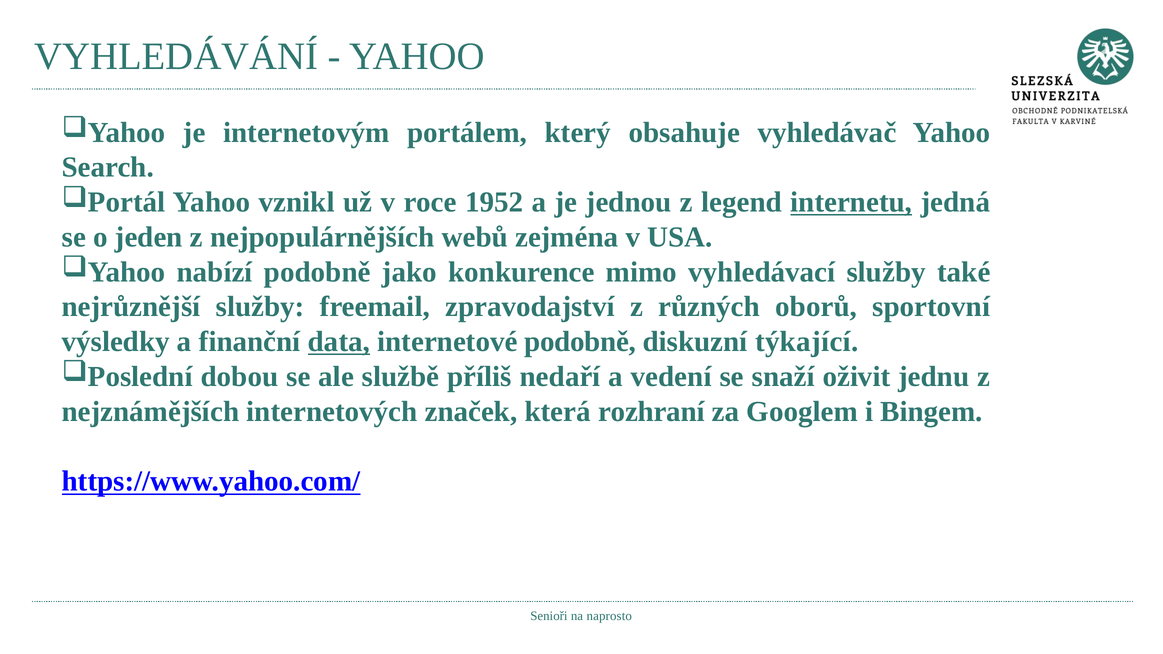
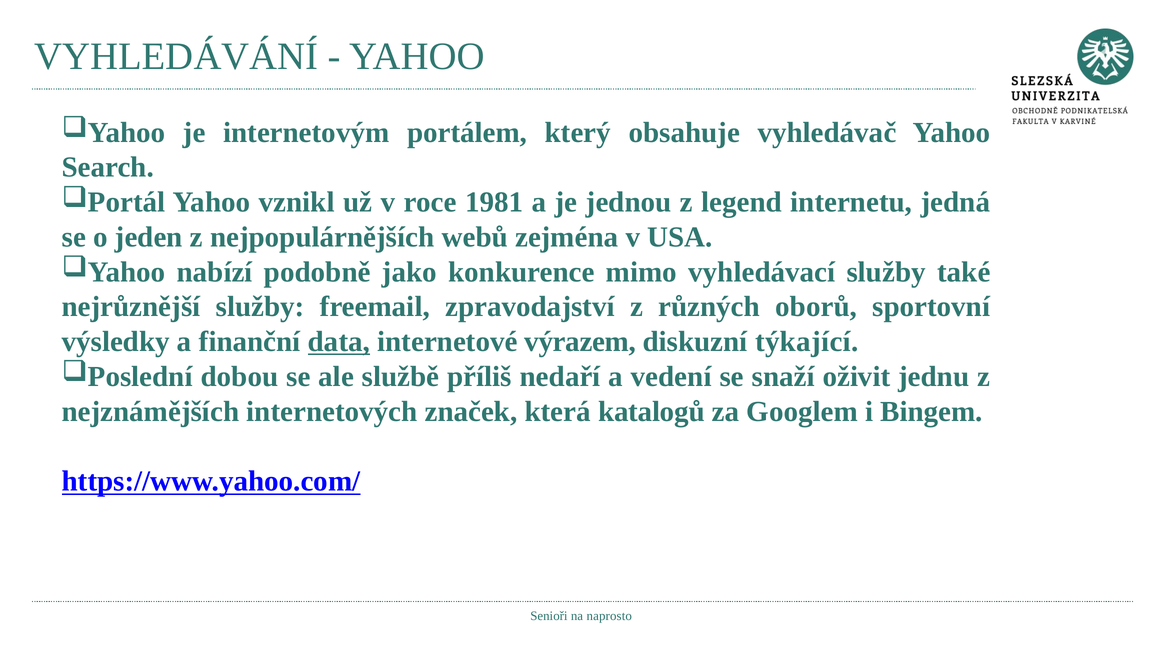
1952: 1952 -> 1981
internetu underline: present -> none
internetové podobně: podobně -> výrazem
rozhraní: rozhraní -> katalogů
